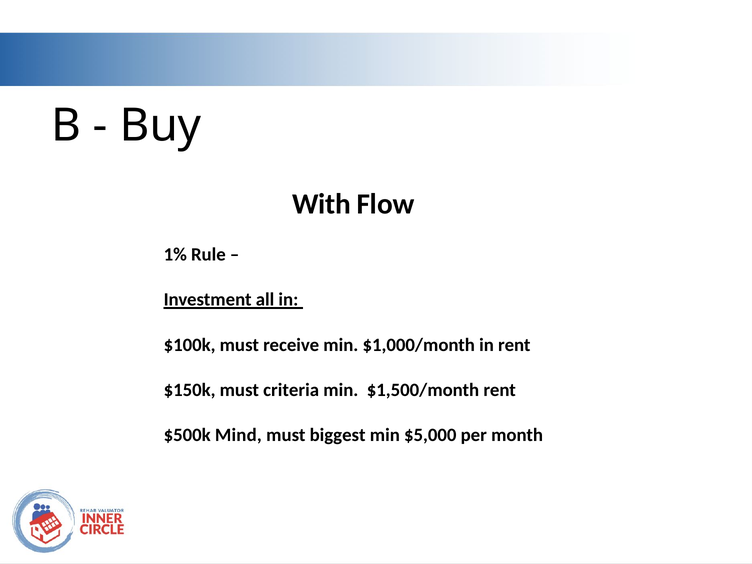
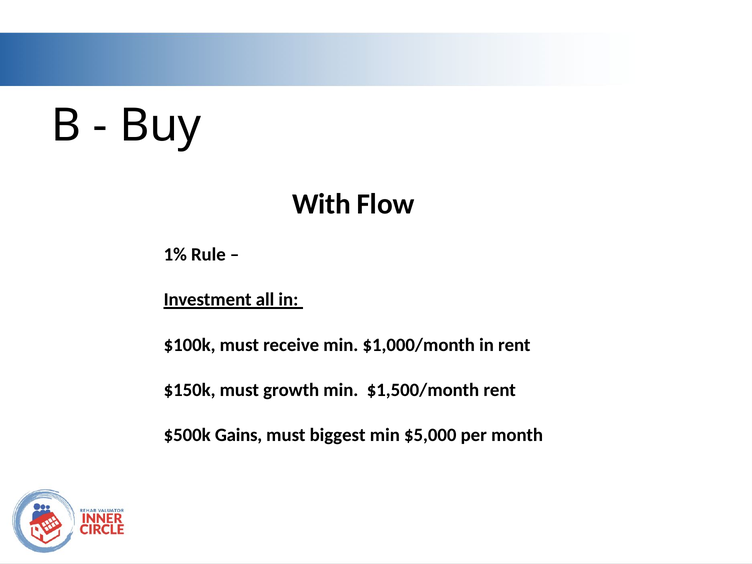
criteria: criteria -> growth
Mind: Mind -> Gains
